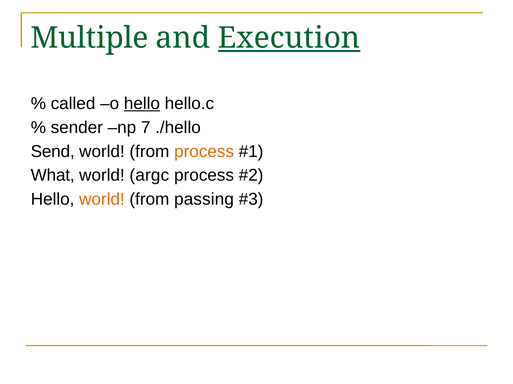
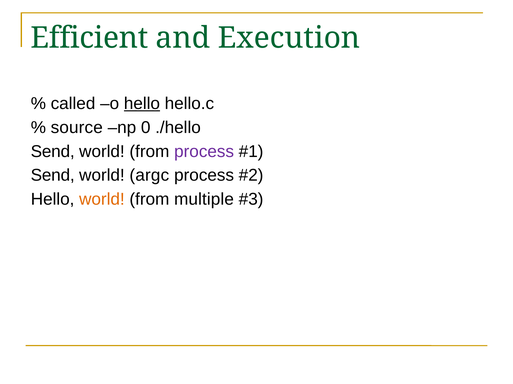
Multiple: Multiple -> Efficient
Execution underline: present -> none
sender: sender -> source
7: 7 -> 0
process at (204, 152) colour: orange -> purple
What at (53, 176): What -> Send
passing: passing -> multiple
